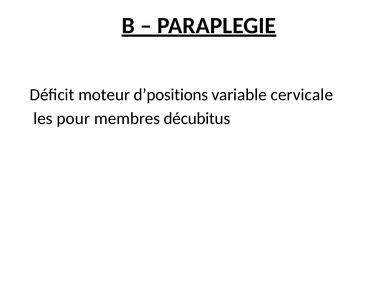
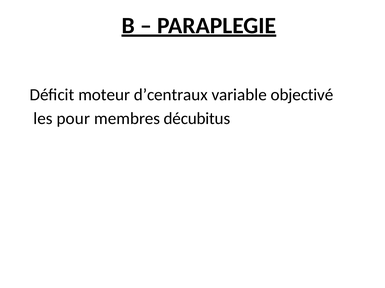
d’positions: d’positions -> d’centraux
cervicale: cervicale -> objectivé
